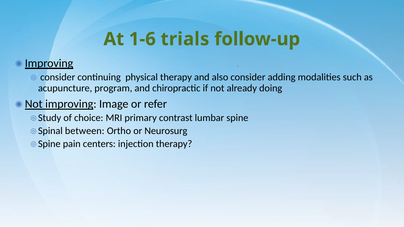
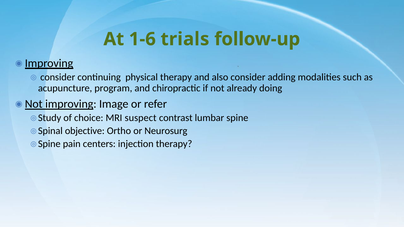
primary: primary -> suspect
between: between -> objective
